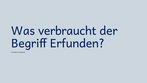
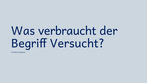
Erfunden: Erfunden -> Versucht
